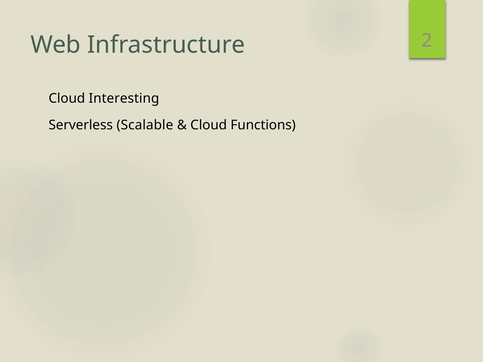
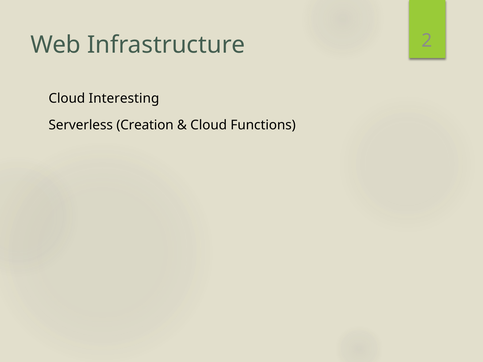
Scalable: Scalable -> Creation
